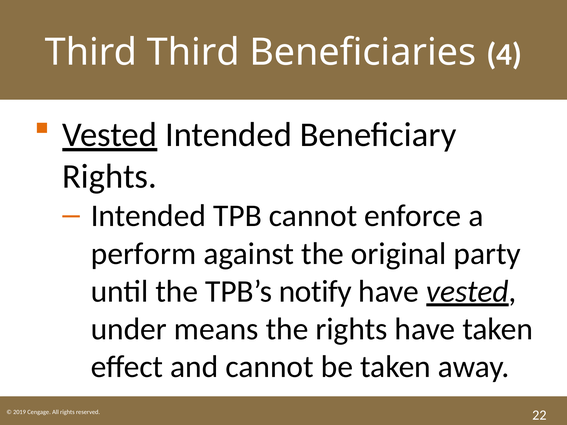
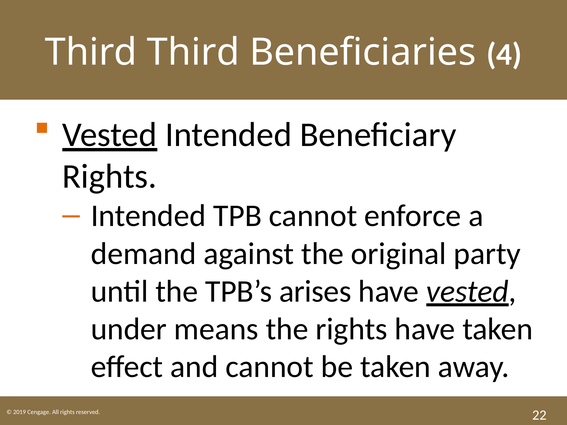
perform: perform -> demand
notify: notify -> arises
